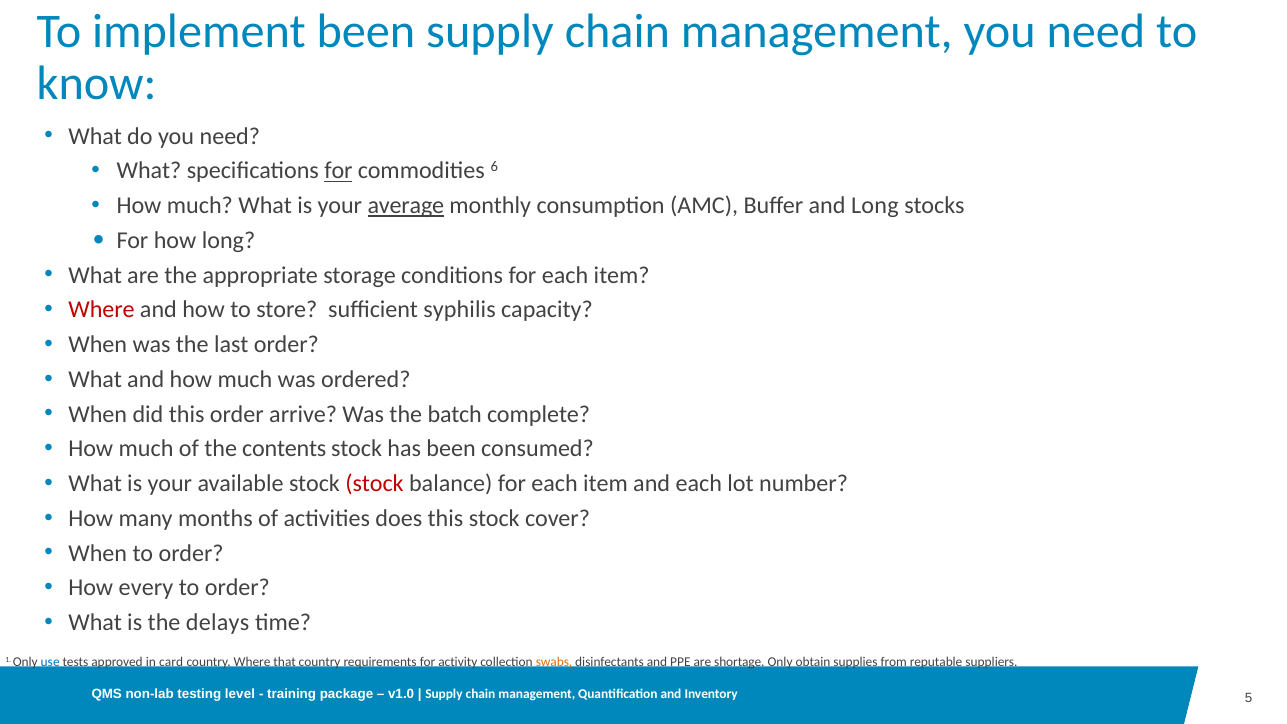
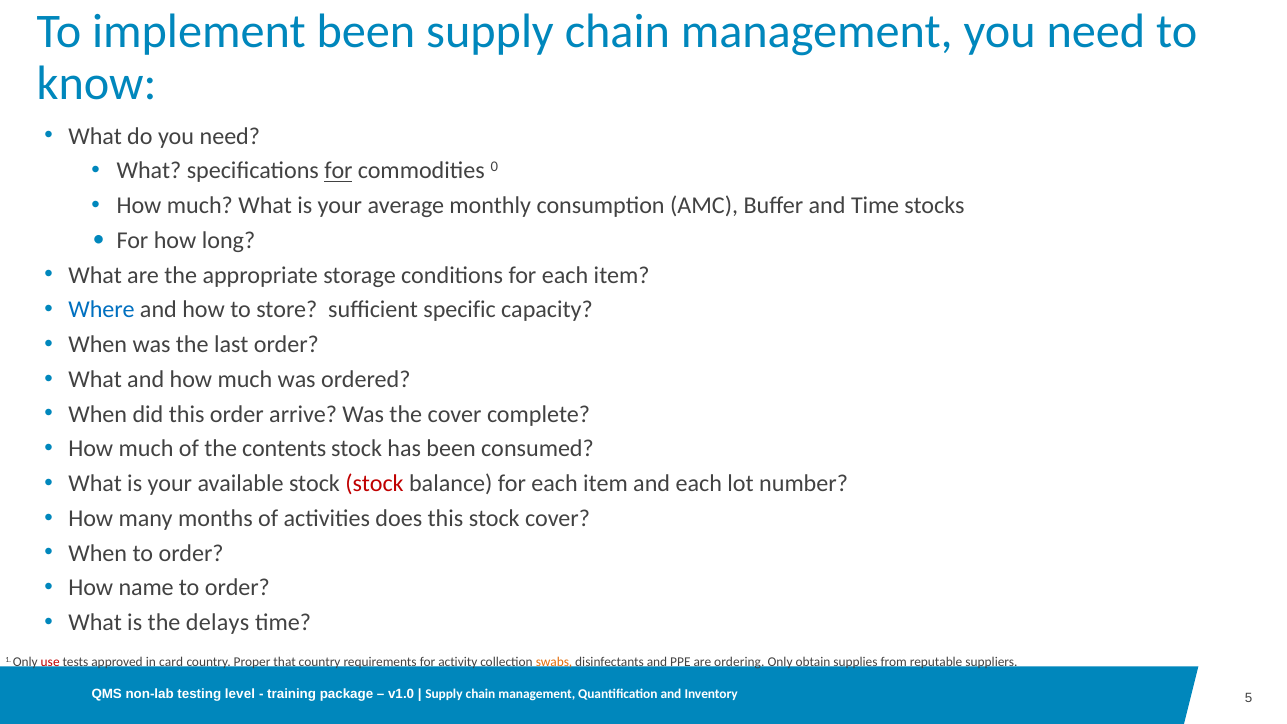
6: 6 -> 0
average underline: present -> none
and Long: Long -> Time
Where at (102, 310) colour: red -> blue
syphilis: syphilis -> specific
the batch: batch -> cover
every: every -> name
use colour: blue -> red
country Where: Where -> Proper
shortage: shortage -> ordering
